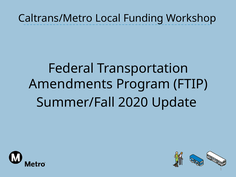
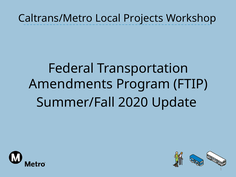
Funding: Funding -> Projects
